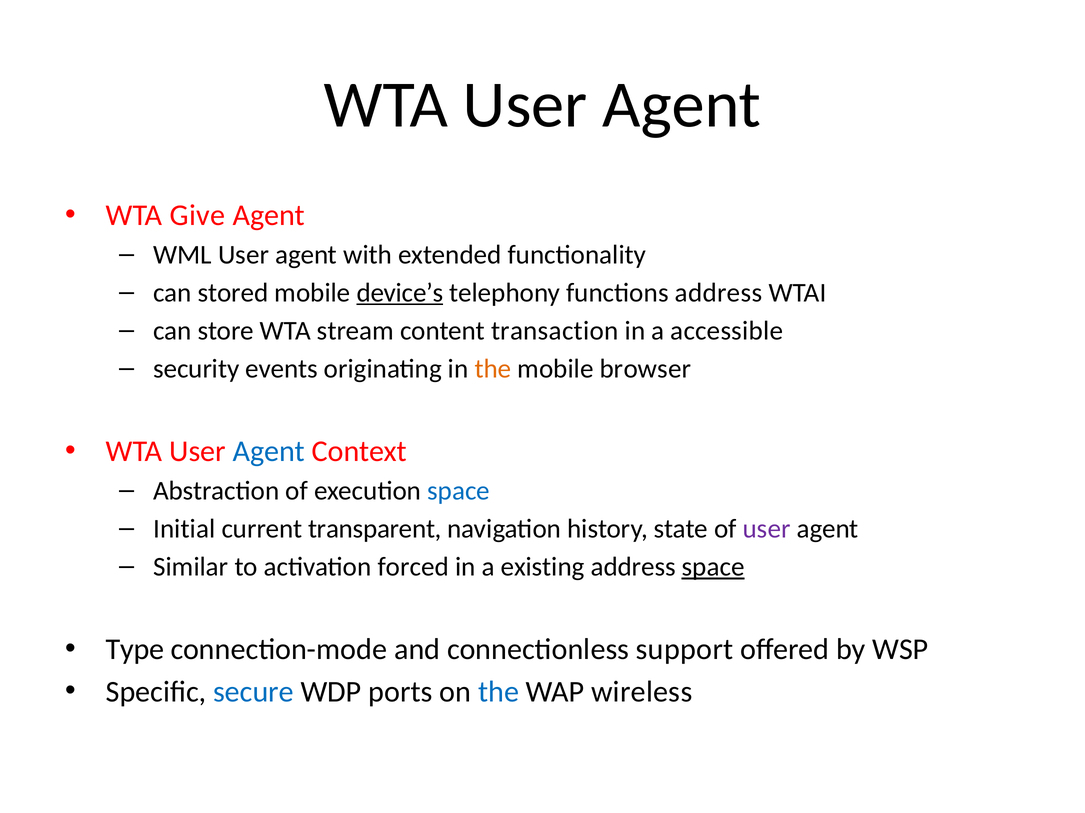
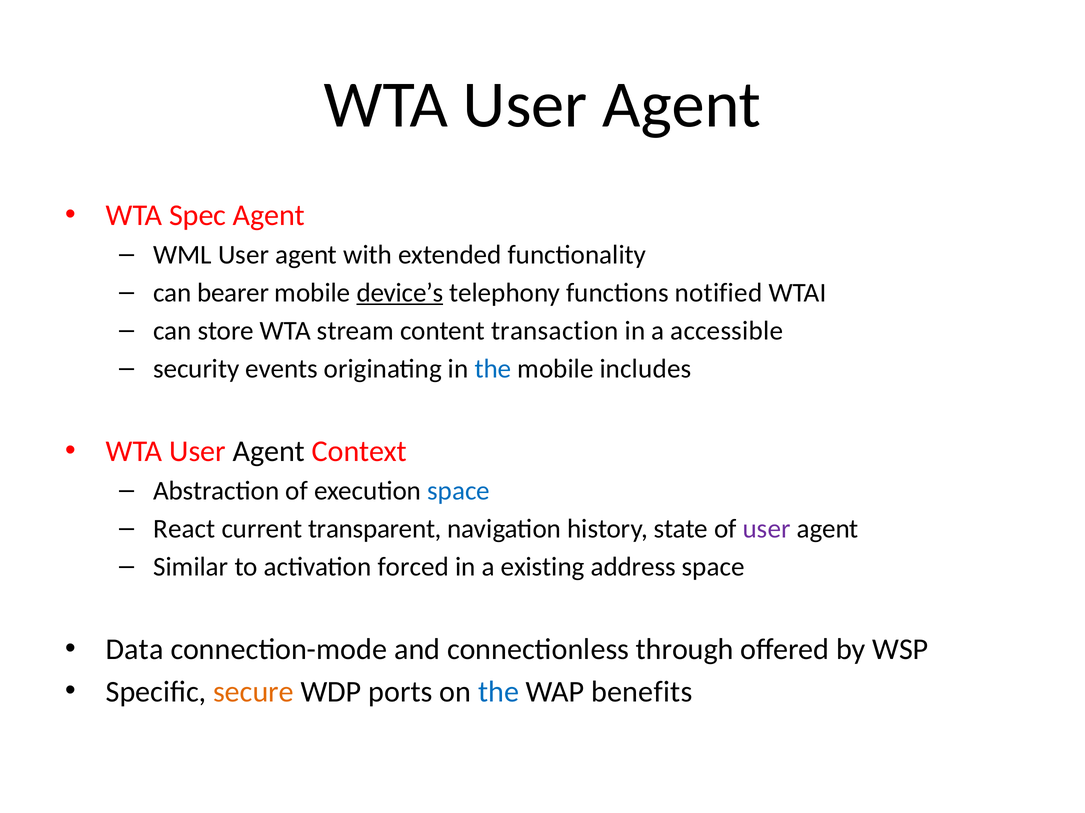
Give: Give -> Spec
stored: stored -> bearer
functions address: address -> notified
the at (493, 369) colour: orange -> blue
browser: browser -> includes
Agent at (269, 452) colour: blue -> black
Initial: Initial -> React
space at (713, 567) underline: present -> none
Type: Type -> Data
support: support -> through
secure colour: blue -> orange
wireless: wireless -> benefits
